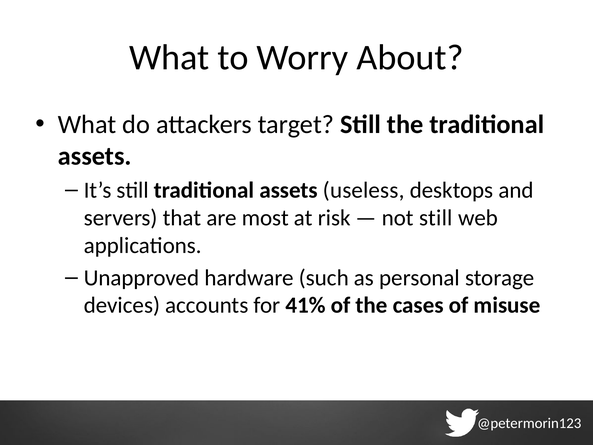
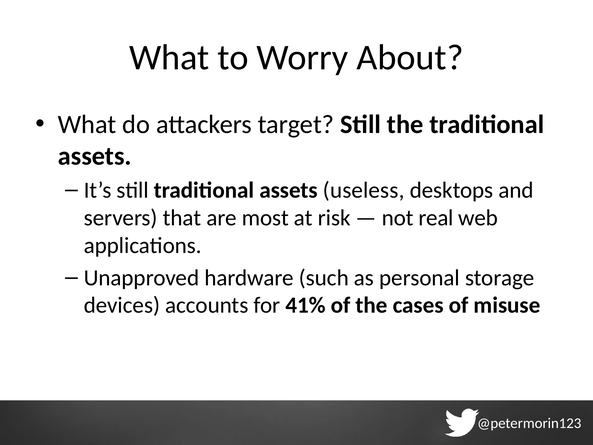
not still: still -> real
